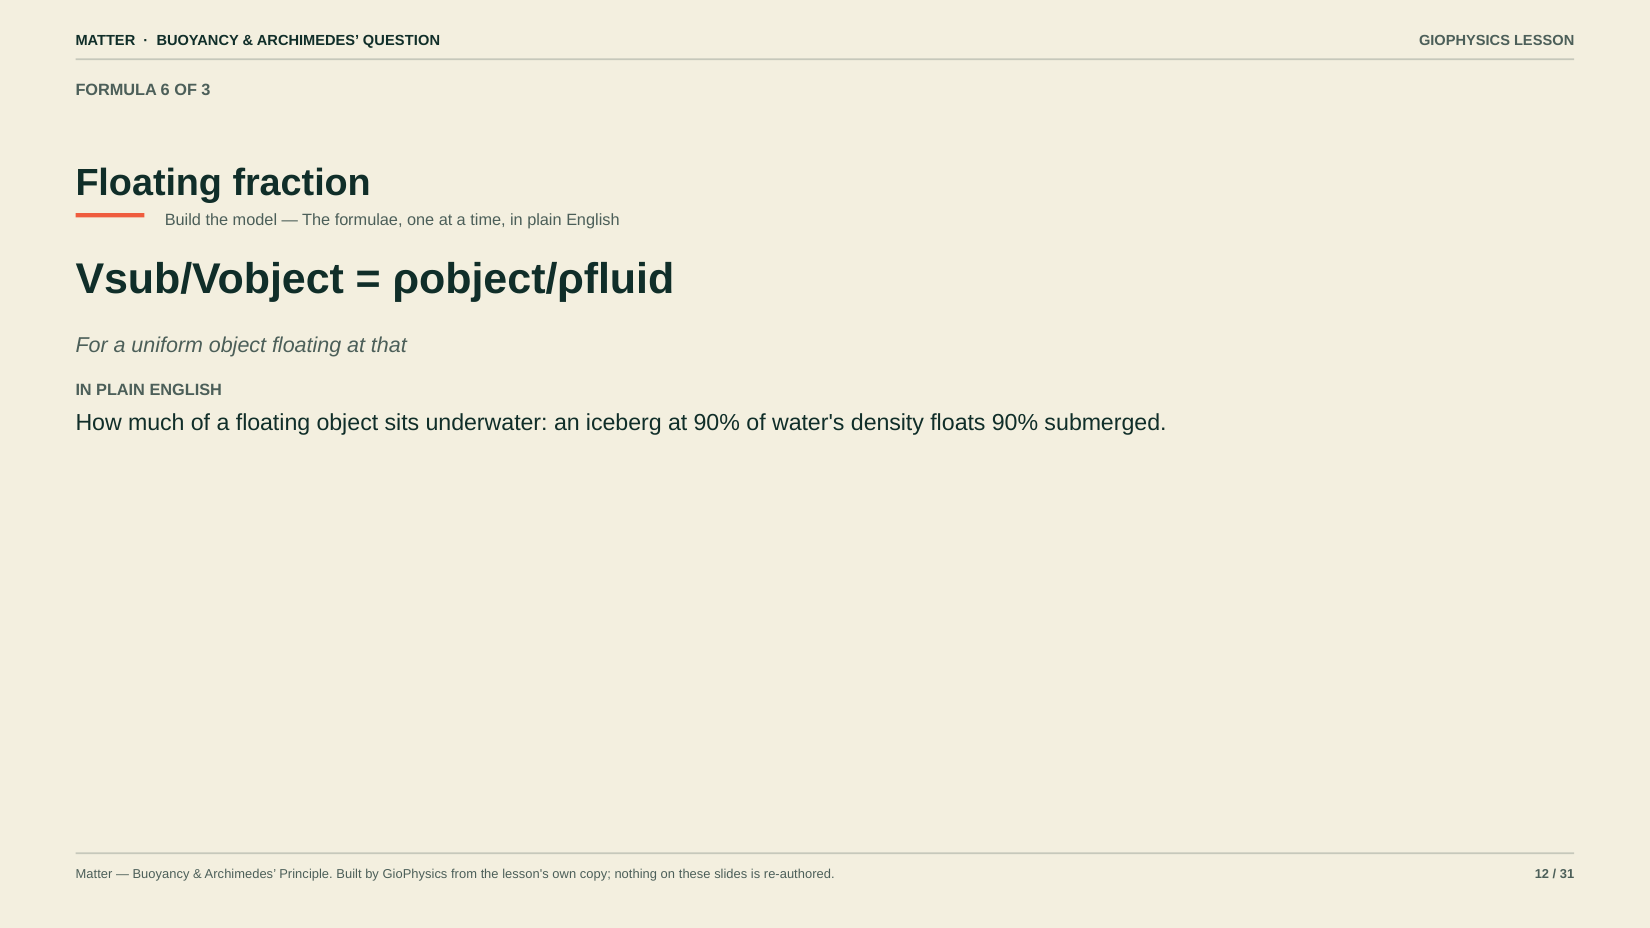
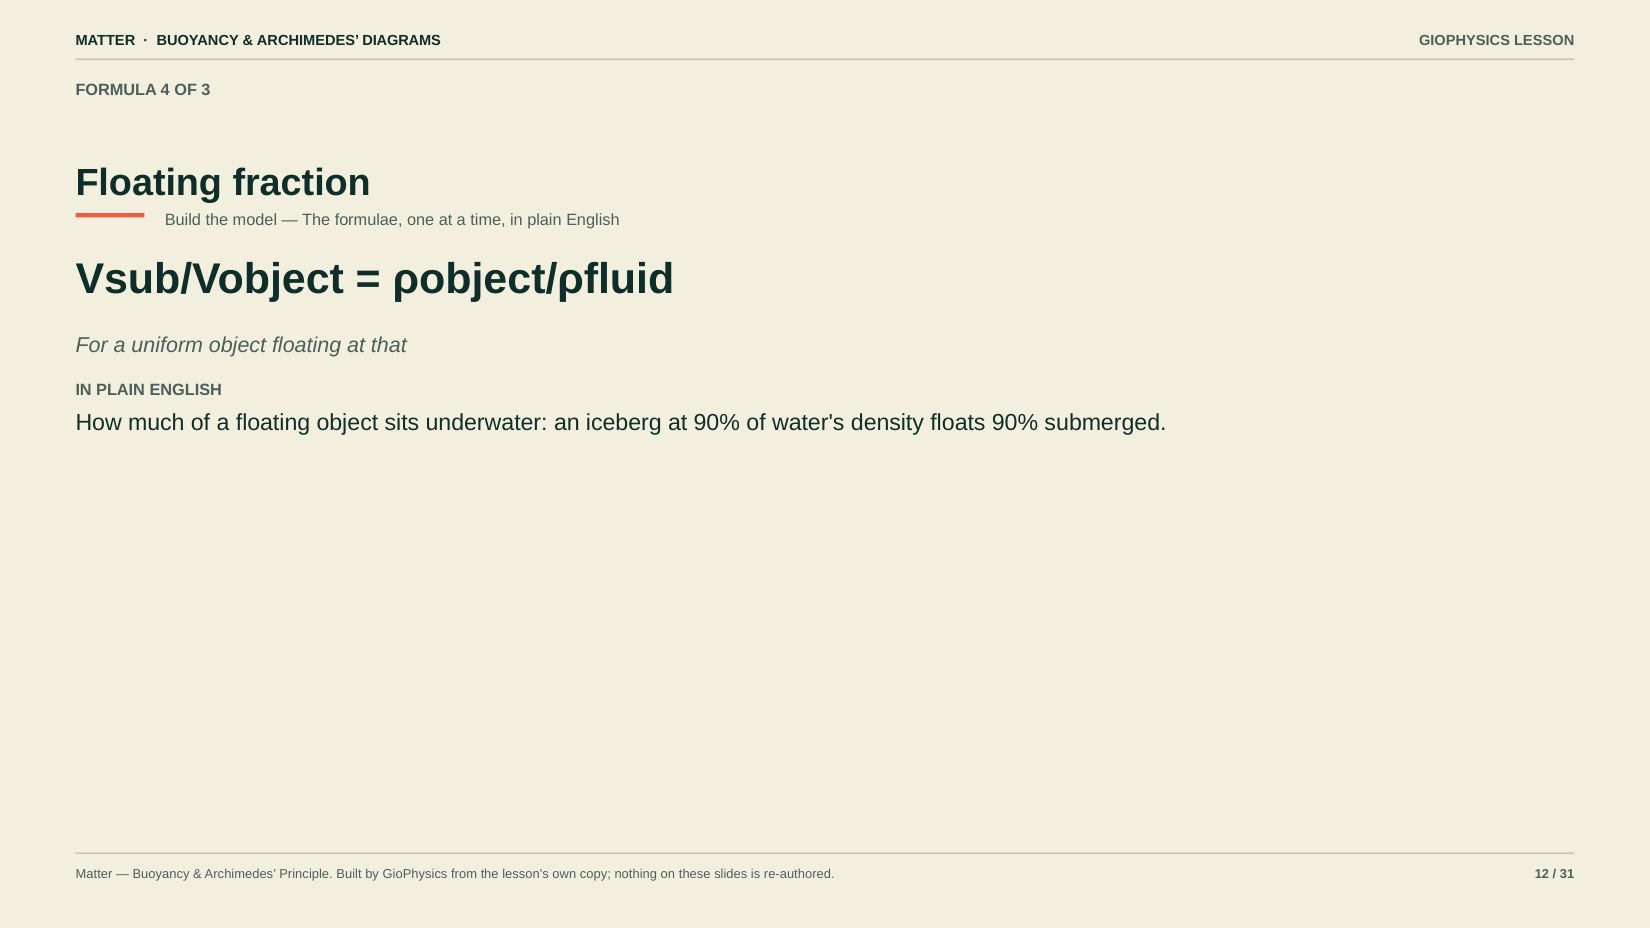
QUESTION: QUESTION -> DIAGRAMS
6: 6 -> 4
